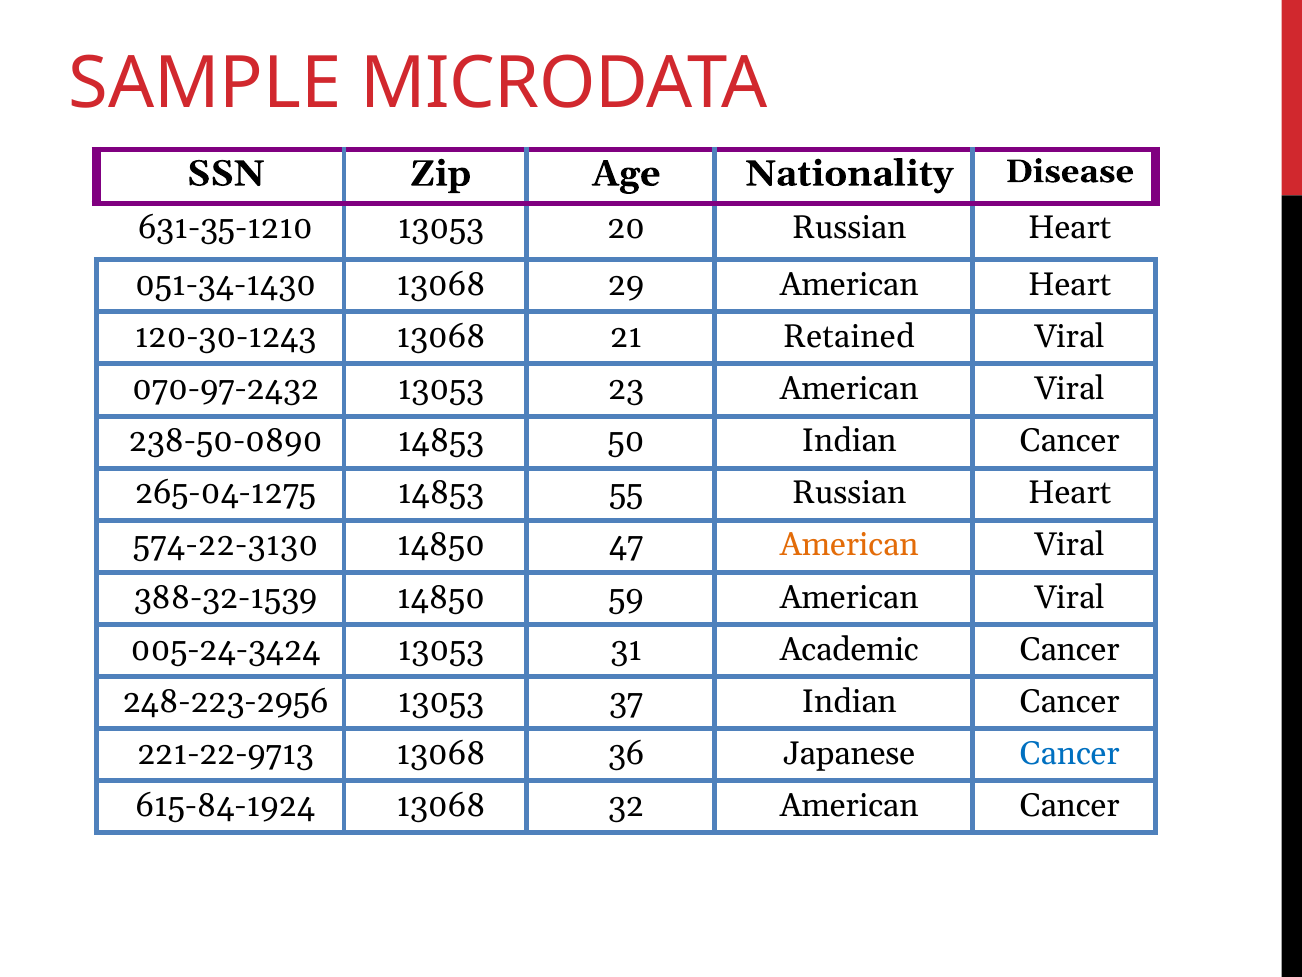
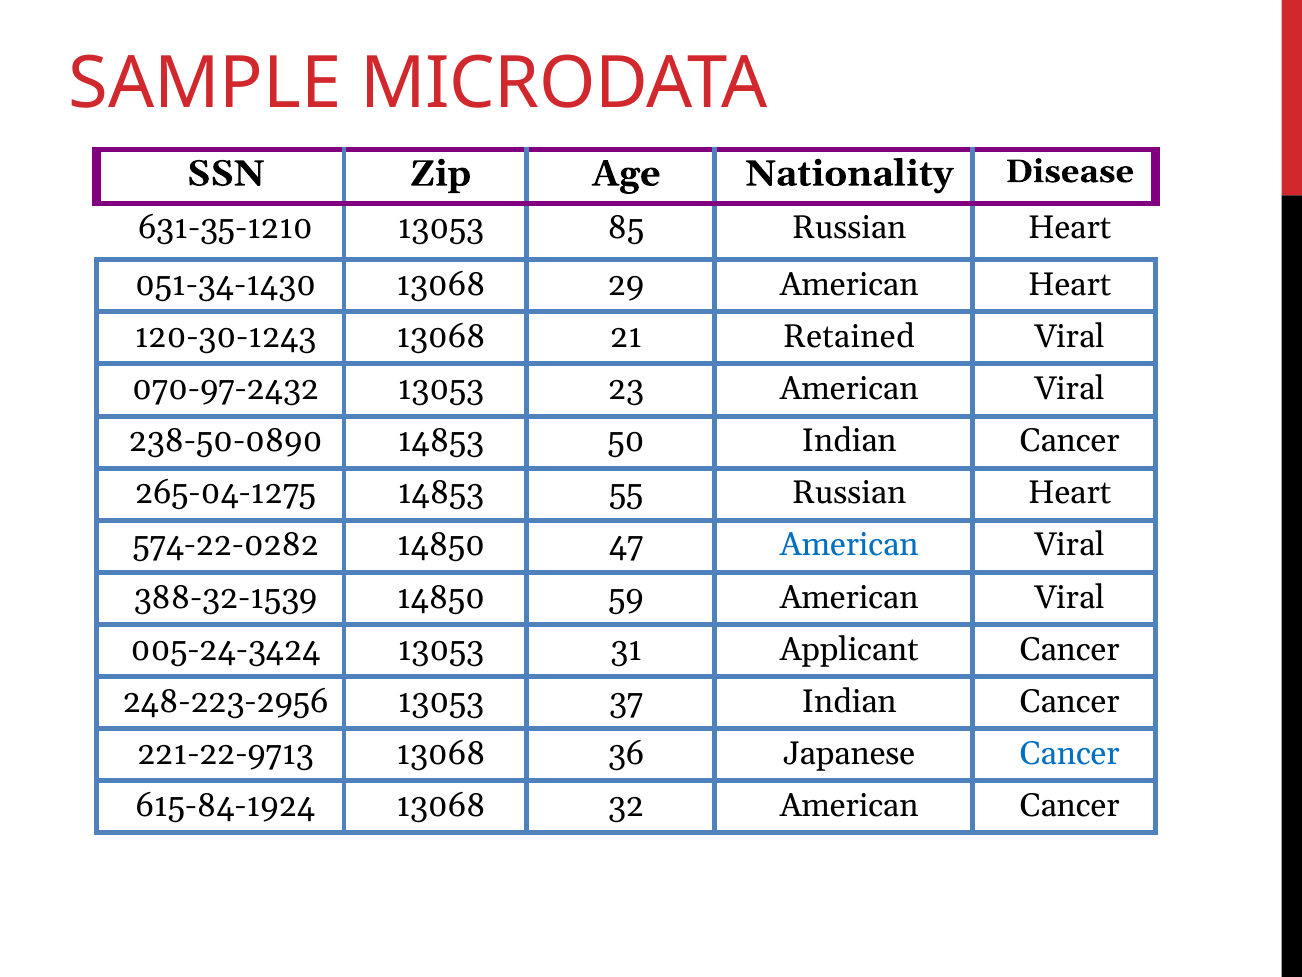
20: 20 -> 85
574-22-3130: 574-22-3130 -> 574-22-0282
American at (849, 545) colour: orange -> blue
Academic: Academic -> Applicant
